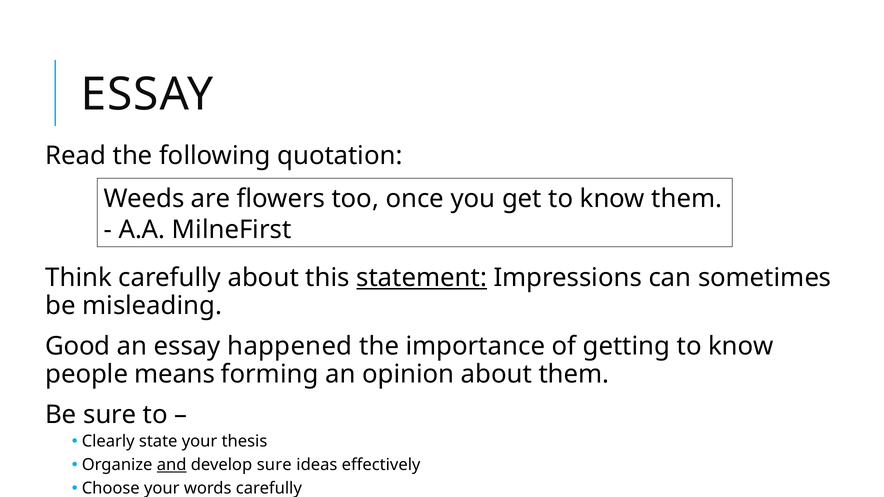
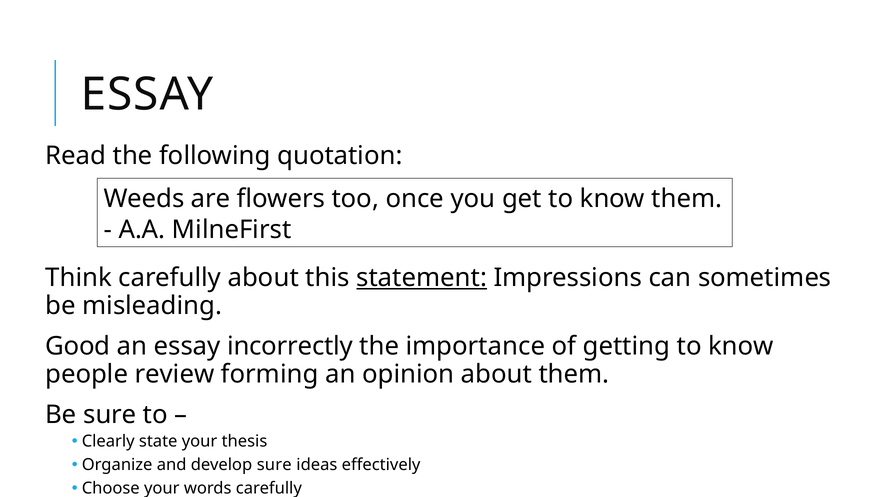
happened: happened -> incorrectly
means: means -> review
and at (172, 465) underline: present -> none
